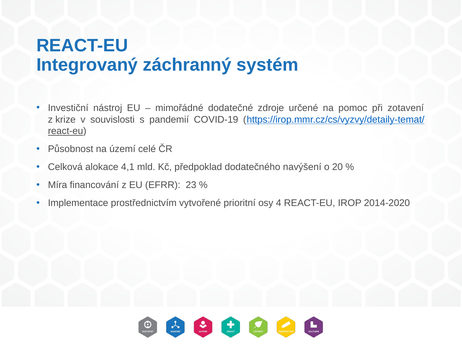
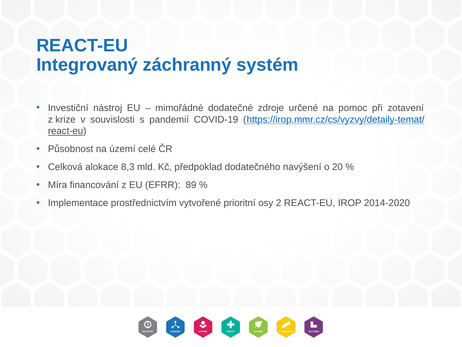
4,1: 4,1 -> 8,3
23: 23 -> 89
4: 4 -> 2
